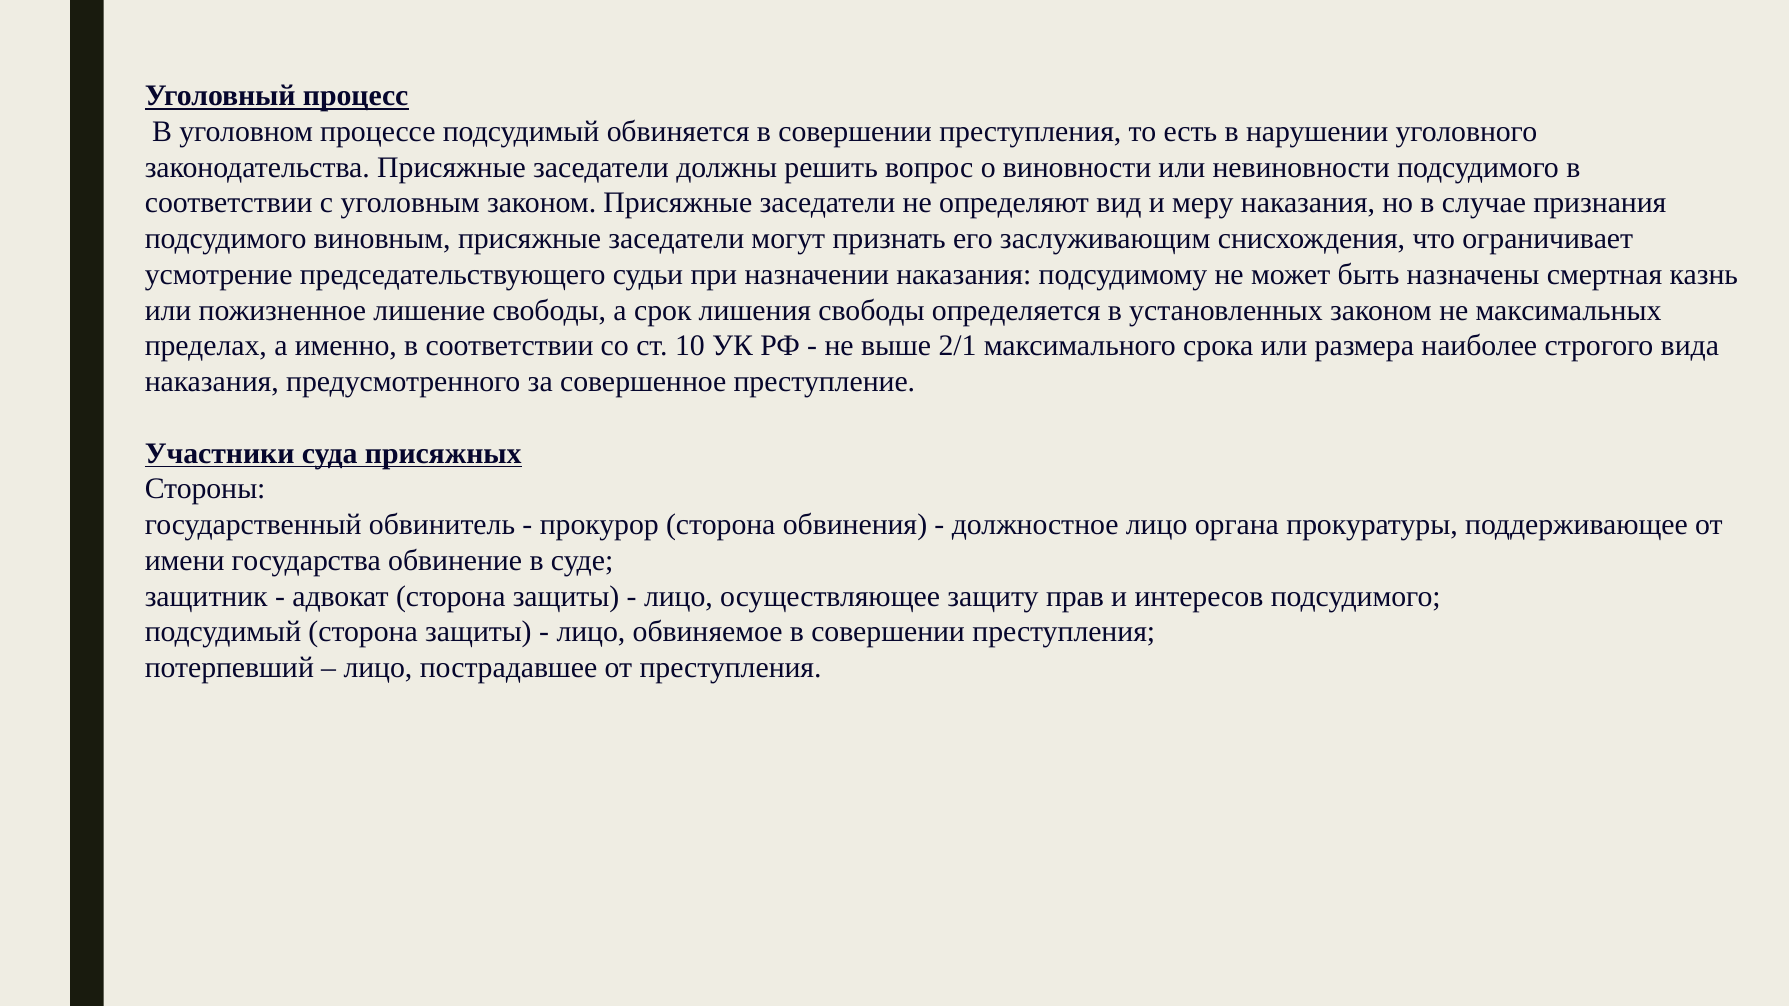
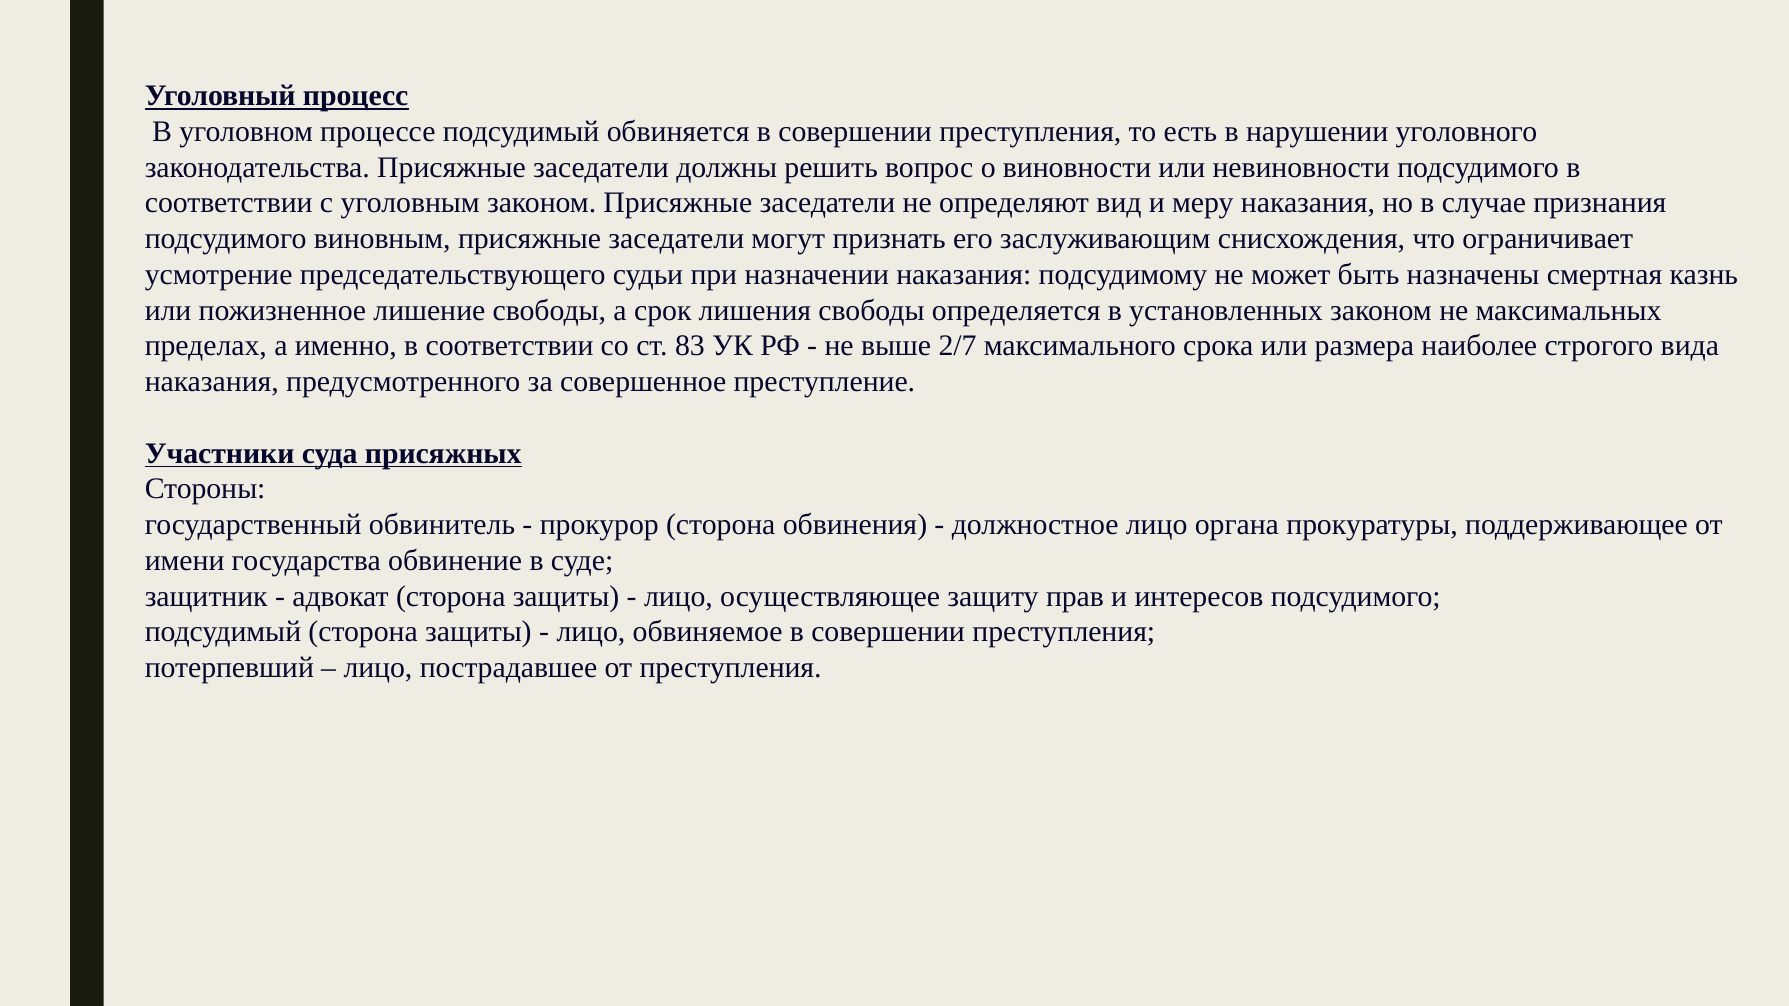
10: 10 -> 83
2/1: 2/1 -> 2/7
